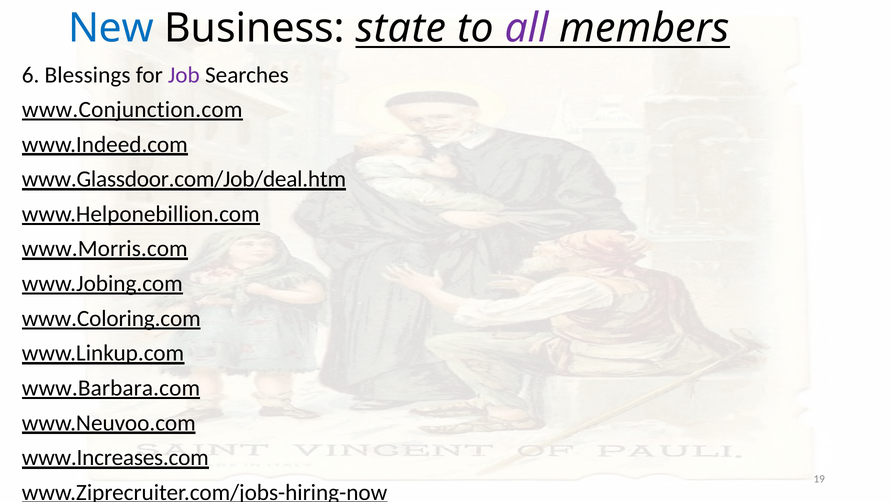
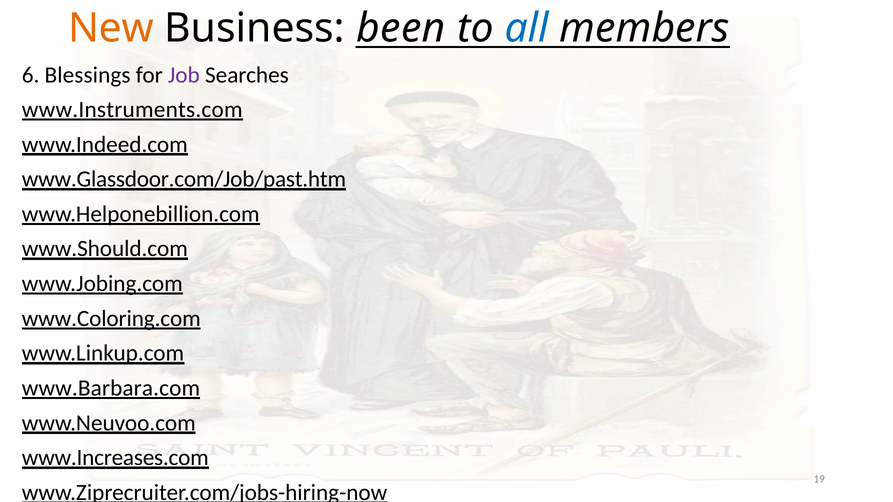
New colour: blue -> orange
state: state -> been
all colour: purple -> blue
www.Conjunction.com: www.Conjunction.com -> www.Instruments.com
www.Glassdoor.com/Job/deal.htm: www.Glassdoor.com/Job/deal.htm -> www.Glassdoor.com/Job/past.htm
www.Morris.com: www.Morris.com -> www.Should.com
